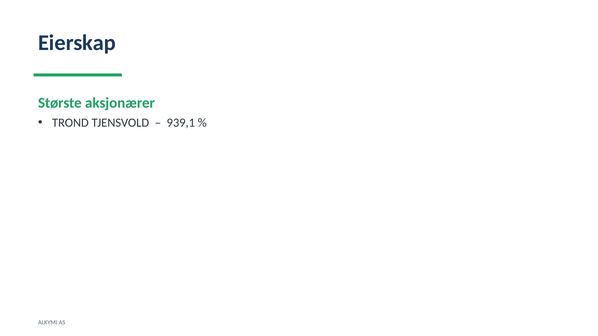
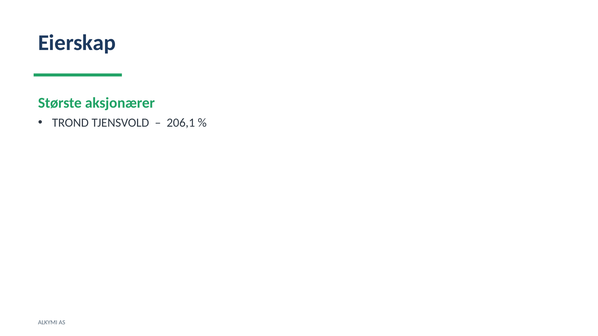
939,1: 939,1 -> 206,1
